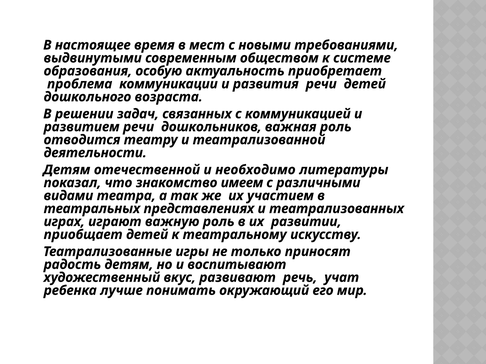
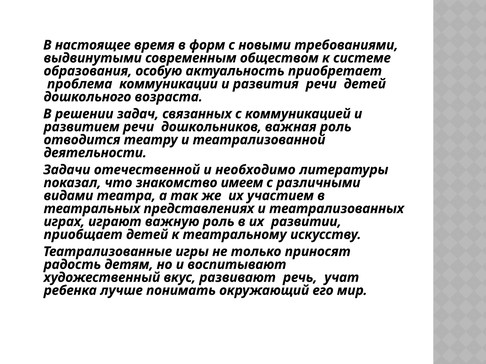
мест: мест -> форм
Детям at (67, 170): Детям -> Задачи
